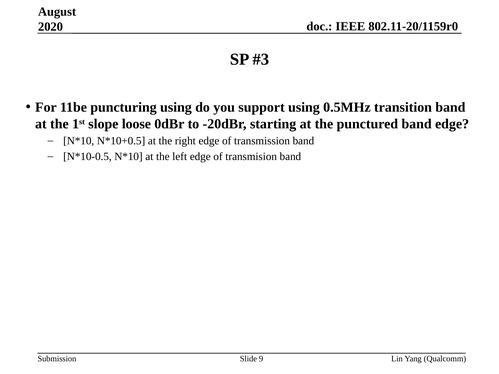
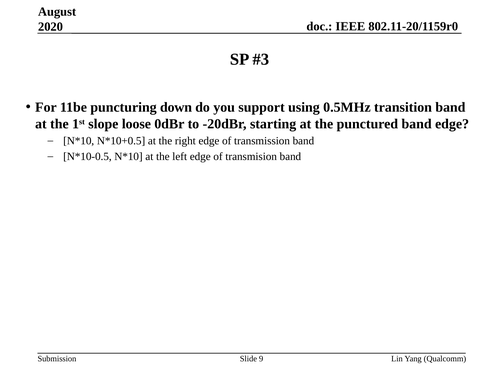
puncturing using: using -> down
